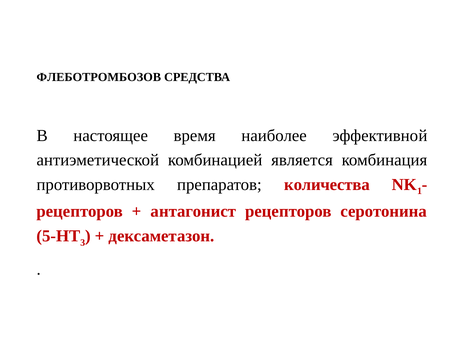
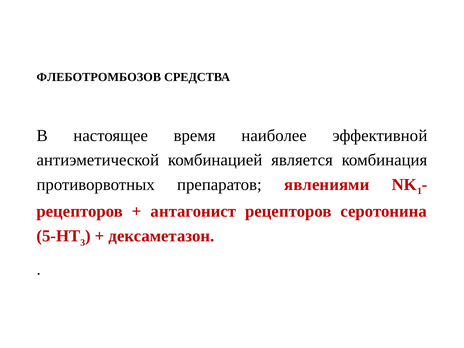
количества: количества -> явлениями
